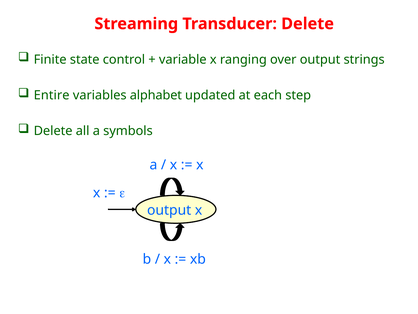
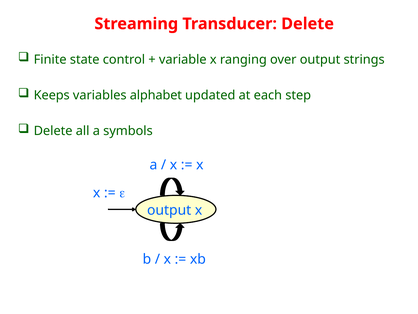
Entire: Entire -> Keeps
